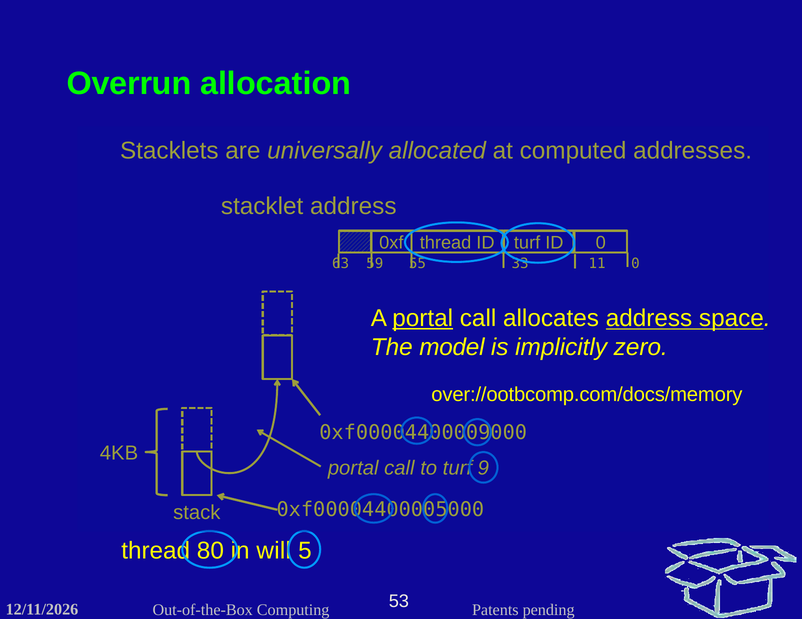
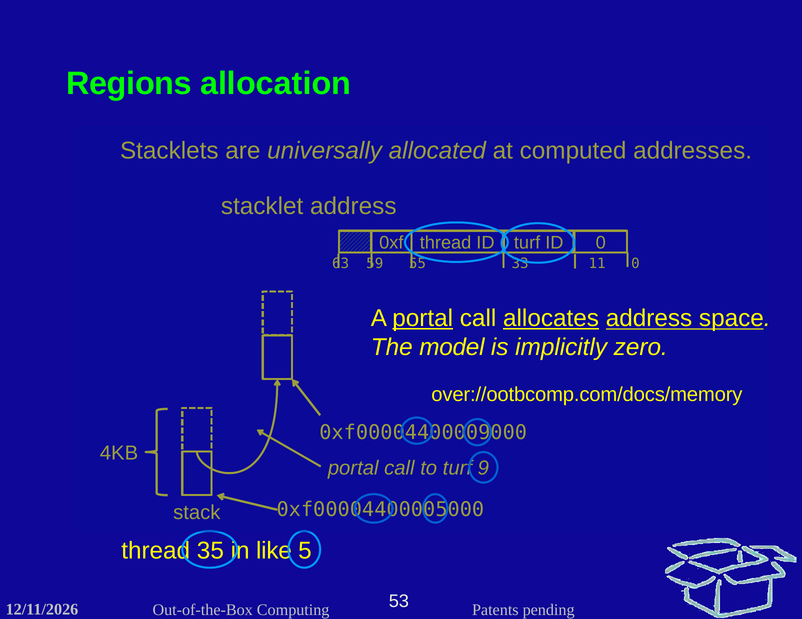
Overrun: Overrun -> Regions
allocates underline: none -> present
80: 80 -> 35
will: will -> like
